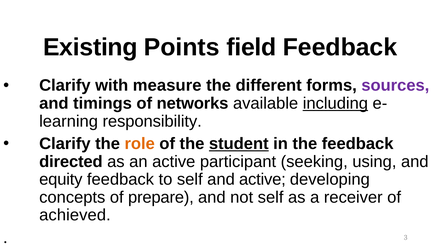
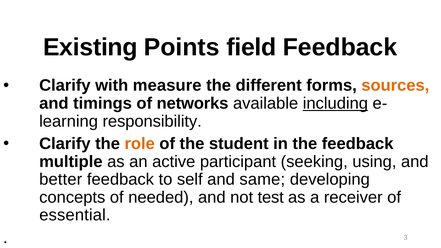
sources colour: purple -> orange
student underline: present -> none
directed: directed -> multiple
equity: equity -> better
and active: active -> same
prepare: prepare -> needed
not self: self -> test
achieved: achieved -> essential
